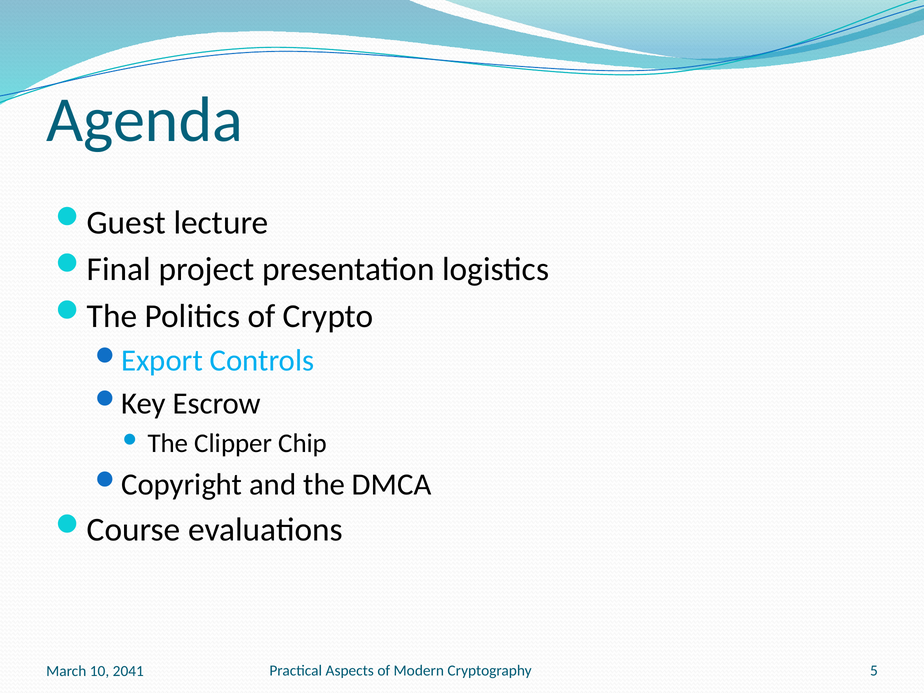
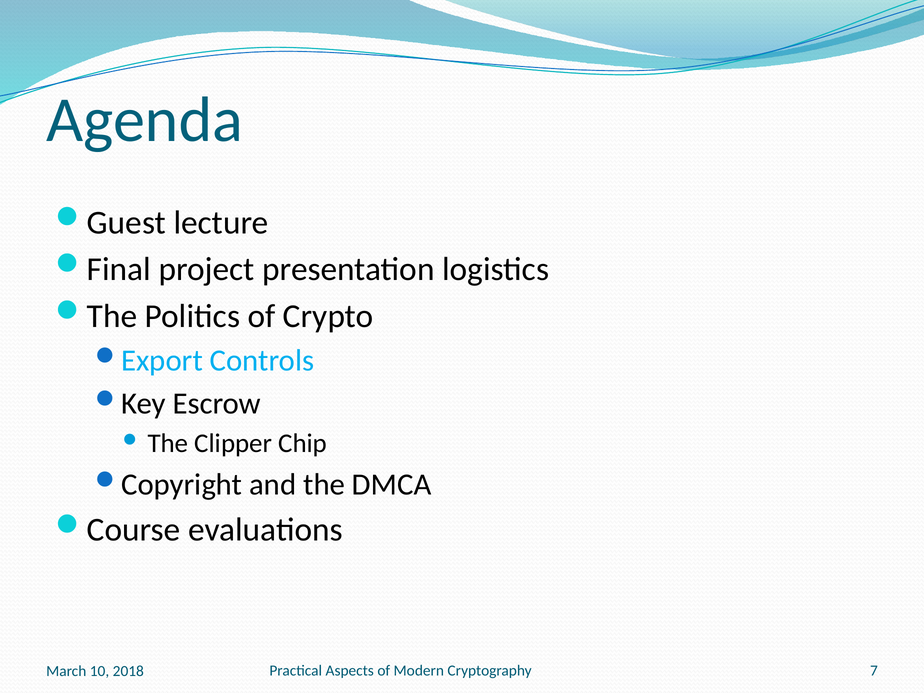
5: 5 -> 7
2041: 2041 -> 2018
